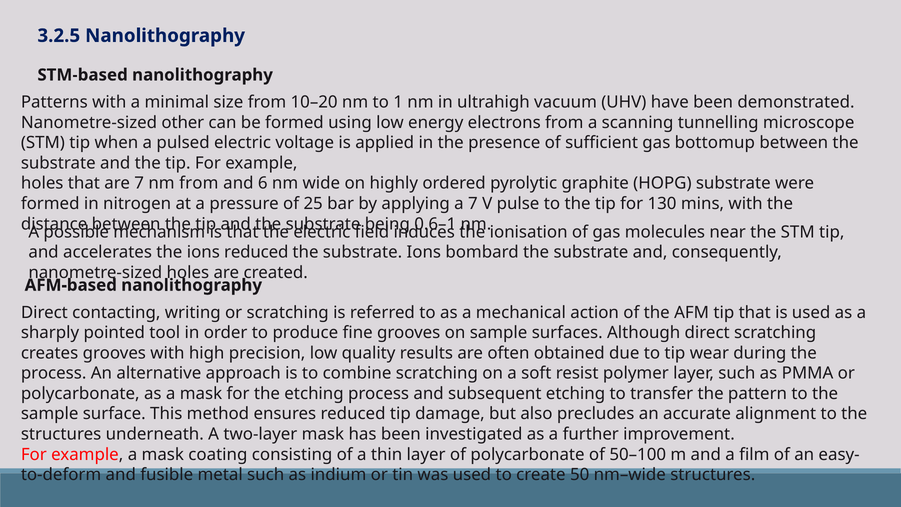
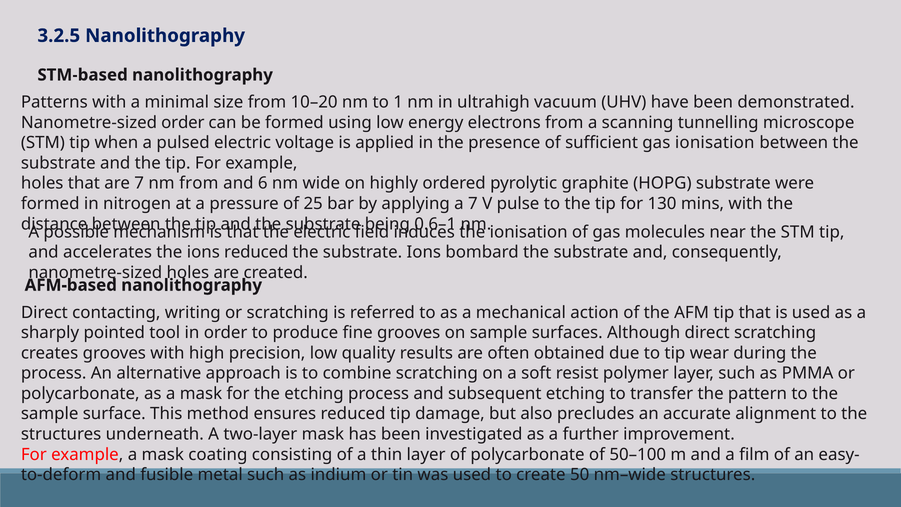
Nanometre-sized other: other -> order
gas bottomup: bottomup -> ionisation
